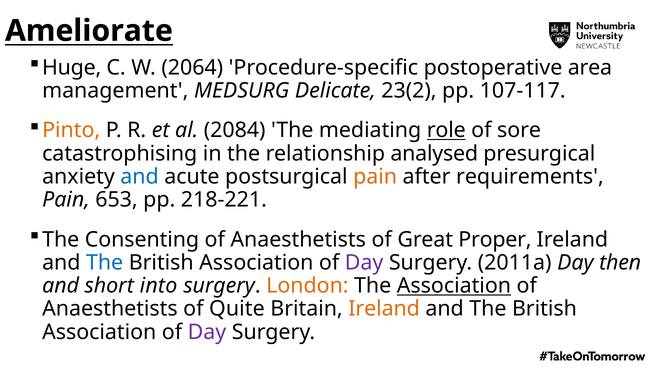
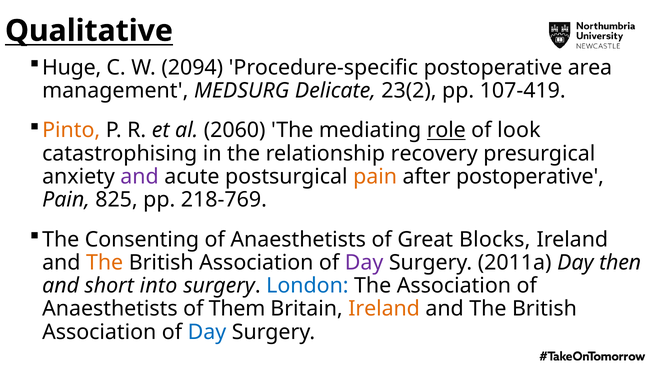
Ameliorate: Ameliorate -> Qualitative
2064: 2064 -> 2094
107-117: 107-117 -> 107-419
2084: 2084 -> 2060
sore: sore -> look
analysed: analysed -> recovery
and at (140, 177) colour: blue -> purple
after requirements: requirements -> postoperative
653: 653 -> 825
218-221: 218-221 -> 218-769
Proper: Proper -> Blocks
The at (105, 263) colour: blue -> orange
London colour: orange -> blue
Association at (454, 286) underline: present -> none
Quite: Quite -> Them
Day at (207, 332) colour: purple -> blue
